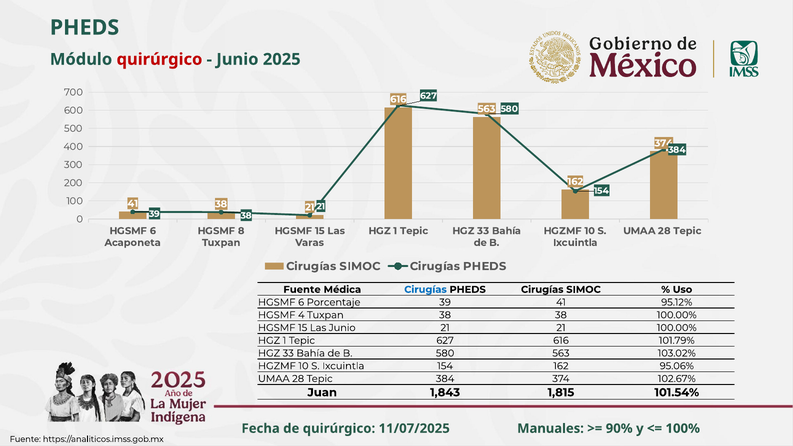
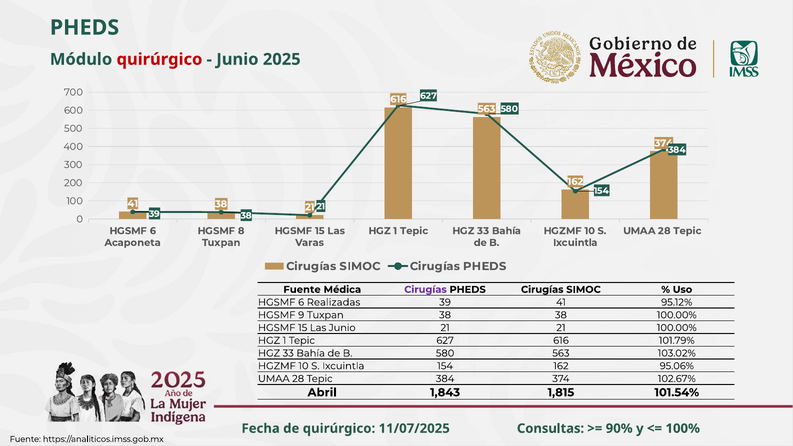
Cirugías at (425, 290) colour: blue -> purple
Porcentaje: Porcentaje -> Realizadas
4: 4 -> 9
Juan: Juan -> Abril
Manuales: Manuales -> Consultas
